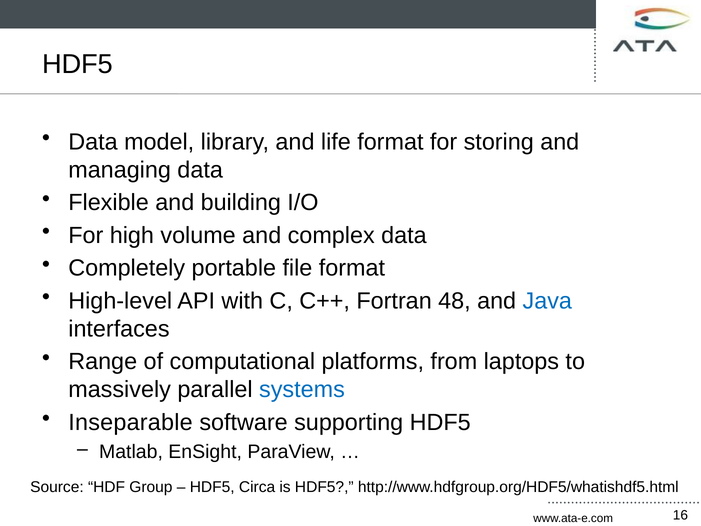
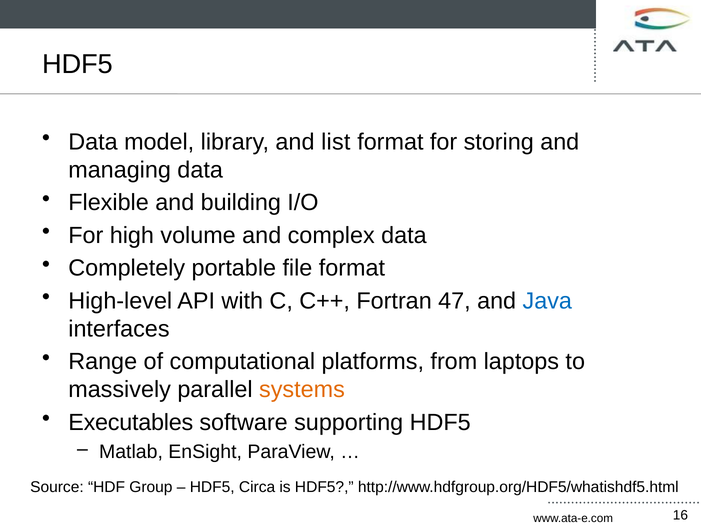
life: life -> list
48: 48 -> 47
systems colour: blue -> orange
Inseparable: Inseparable -> Executables
